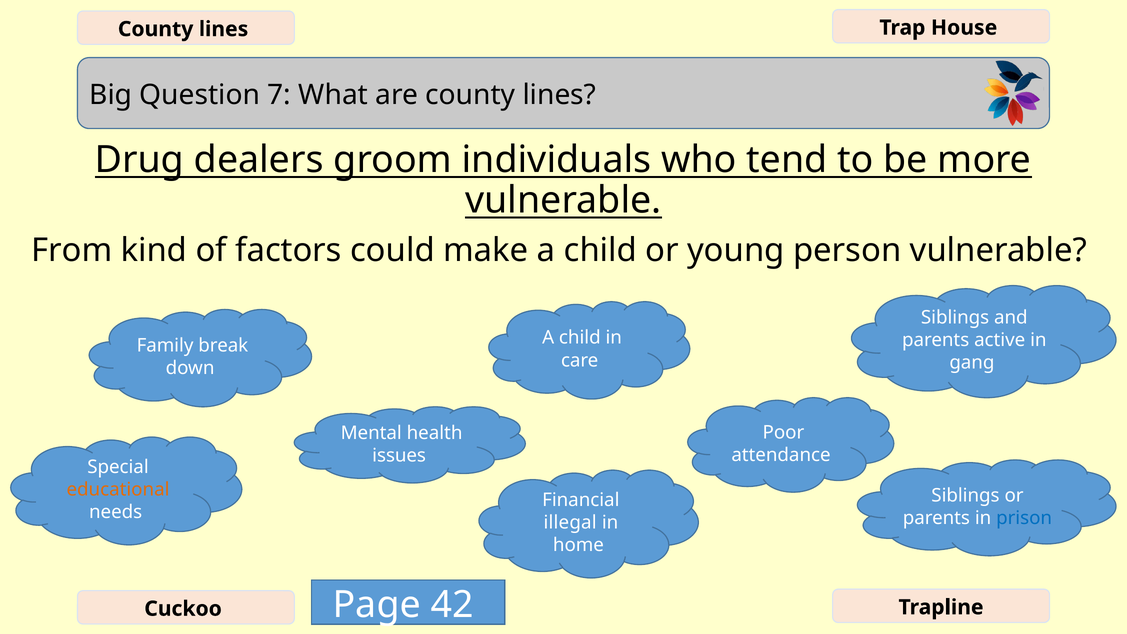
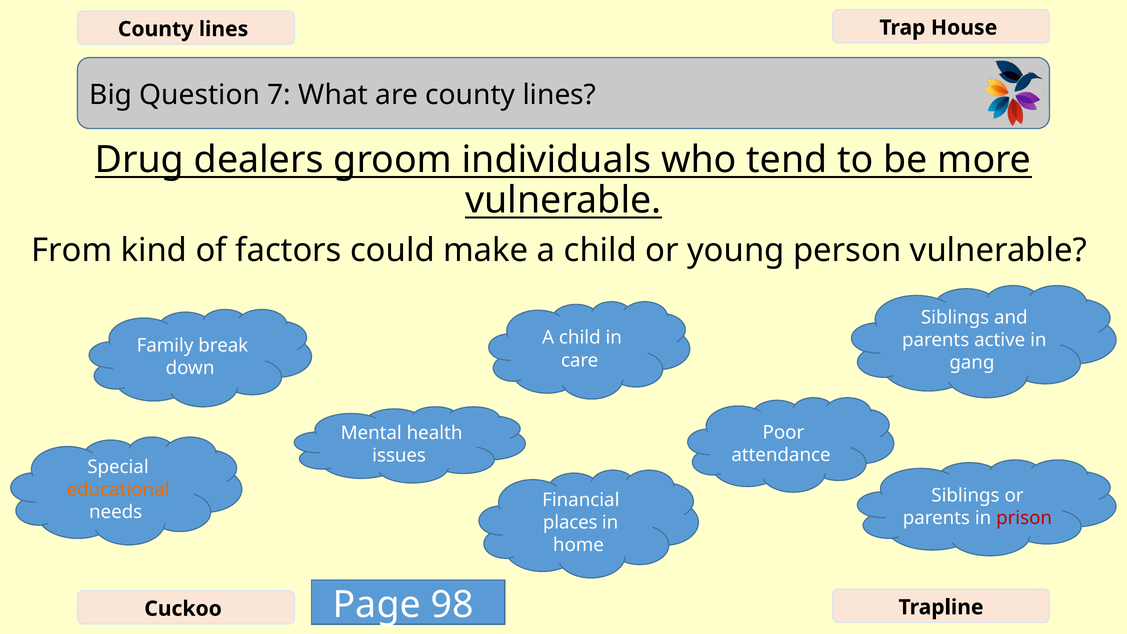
prison colour: blue -> red
illegal: illegal -> places
42: 42 -> 98
